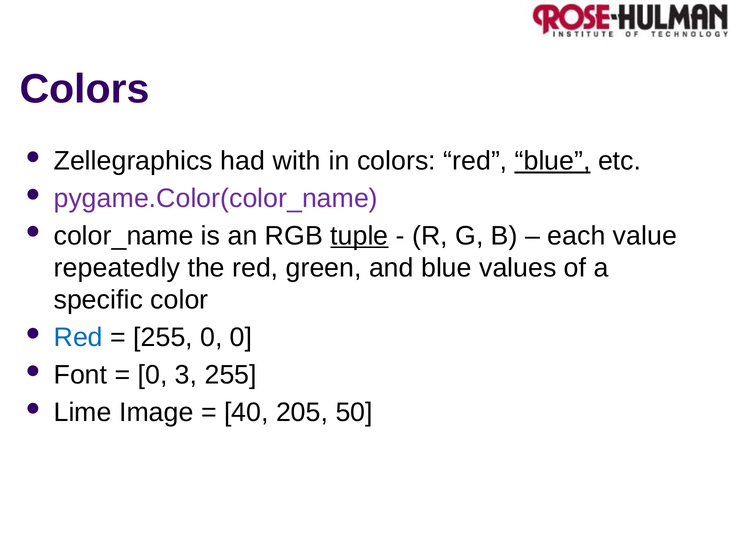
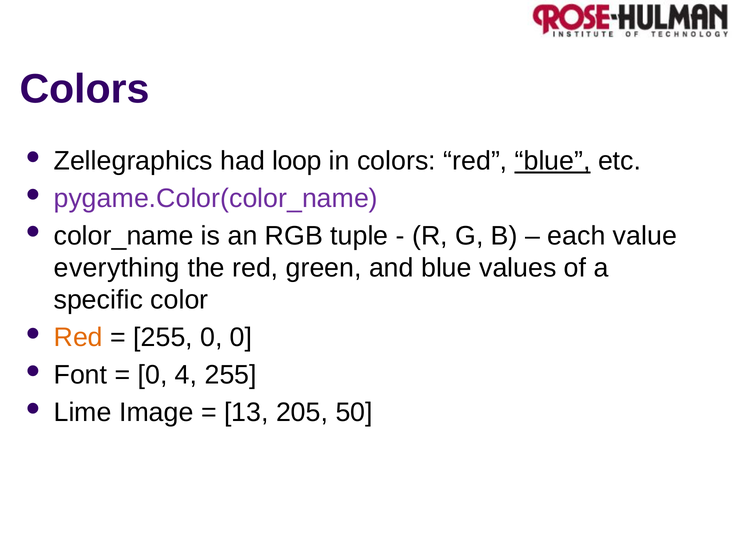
with: with -> loop
tuple underline: present -> none
repeatedly: repeatedly -> everything
Red at (78, 337) colour: blue -> orange
3: 3 -> 4
40: 40 -> 13
